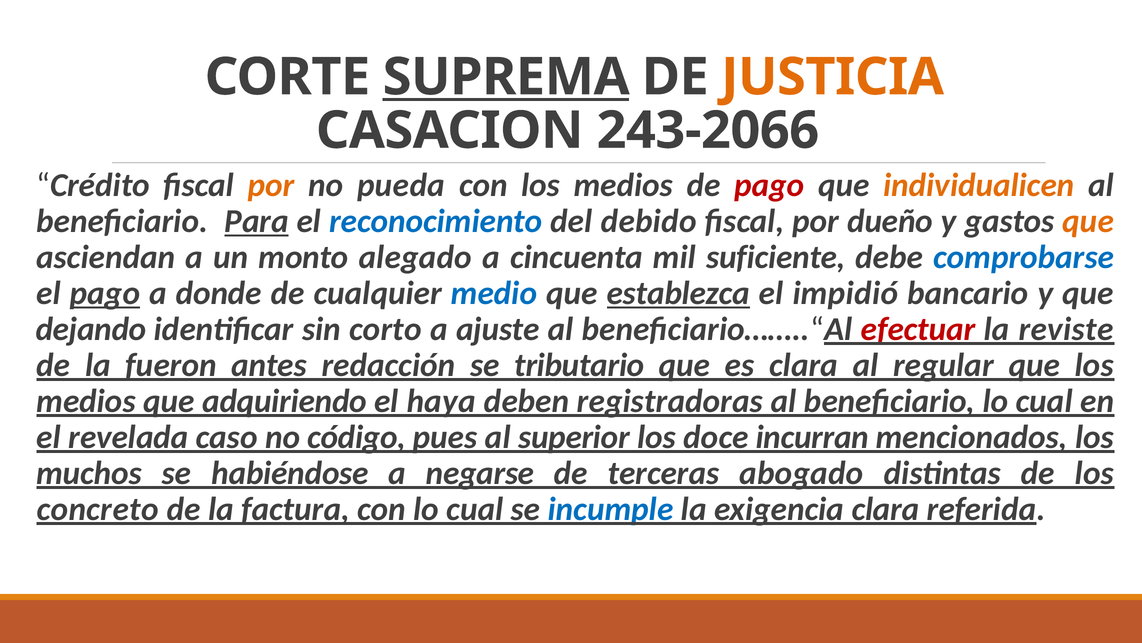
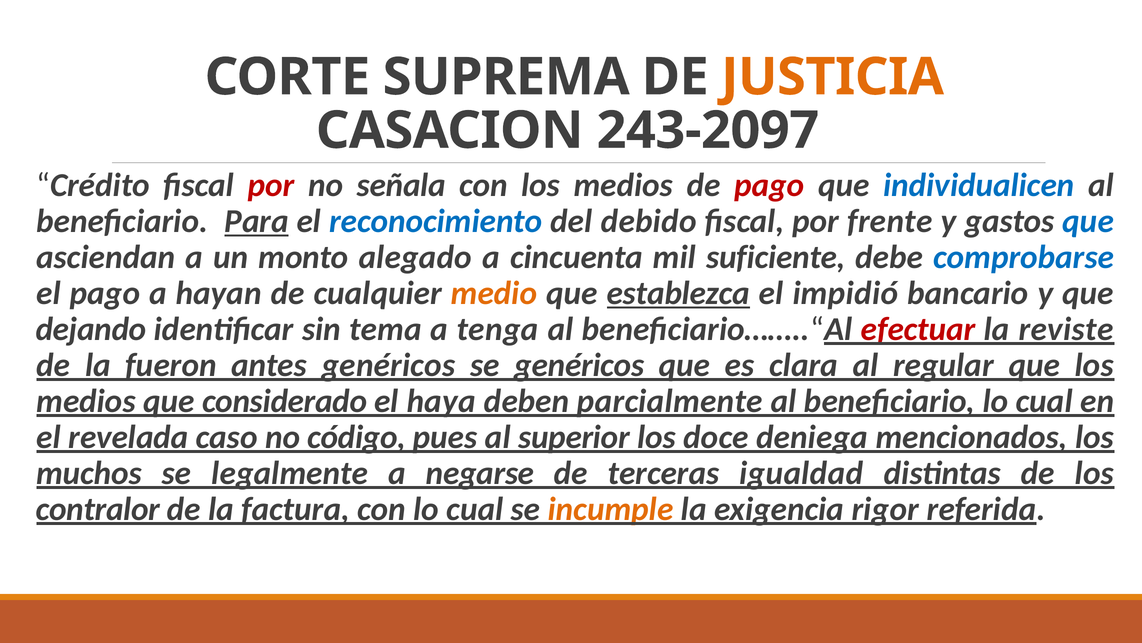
SUPREMA underline: present -> none
243-2066: 243-2066 -> 243-2097
por at (271, 185) colour: orange -> red
pueda: pueda -> señala
individualicen colour: orange -> blue
dueño: dueño -> frente
que at (1088, 221) colour: orange -> blue
pago at (105, 293) underline: present -> none
donde: donde -> hayan
medio colour: blue -> orange
corto: corto -> tema
ajuste: ajuste -> tenga
antes redacción: redacción -> genéricos
se tributario: tributario -> genéricos
adquiriendo: adquiriendo -> considerado
registradoras: registradoras -> parcialmente
incurran: incurran -> deniega
habiéndose: habiéndose -> legalmente
abogado: abogado -> igualdad
concreto: concreto -> contralor
incumple colour: blue -> orange
exigencia clara: clara -> rigor
